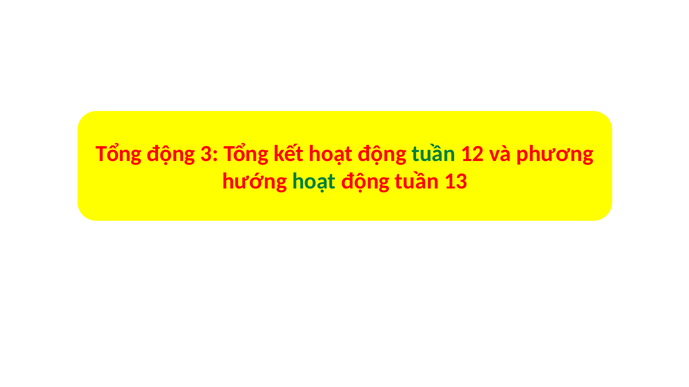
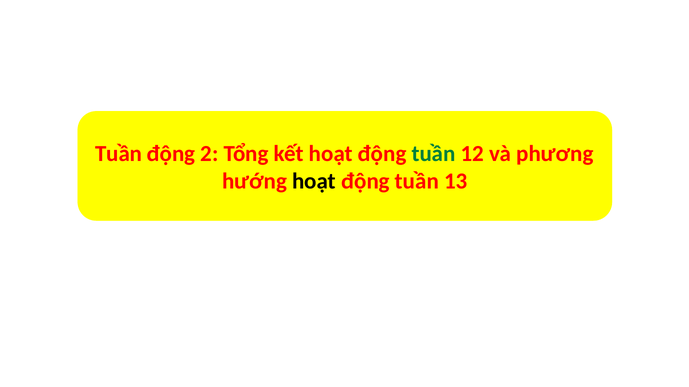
Tổng at (119, 154): Tổng -> Tuần
3: 3 -> 2
hoạt at (314, 182) colour: green -> black
